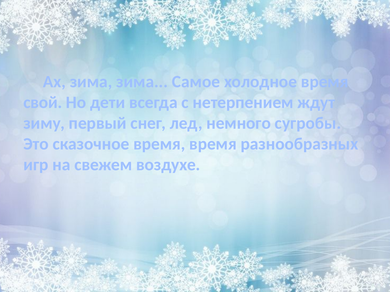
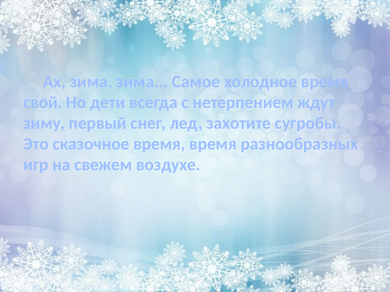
немного: немного -> захотите
